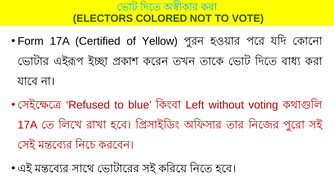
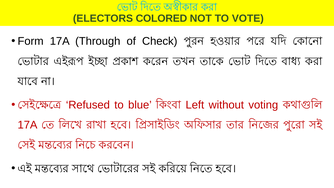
Certified: Certified -> Through
Yellow: Yellow -> Check
